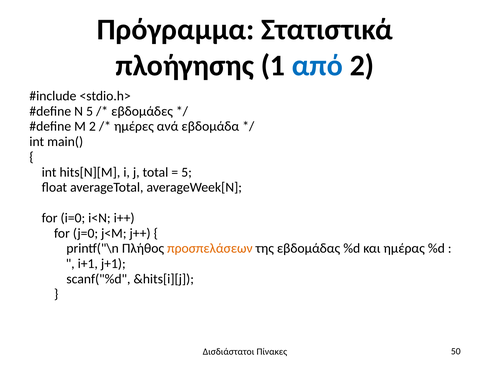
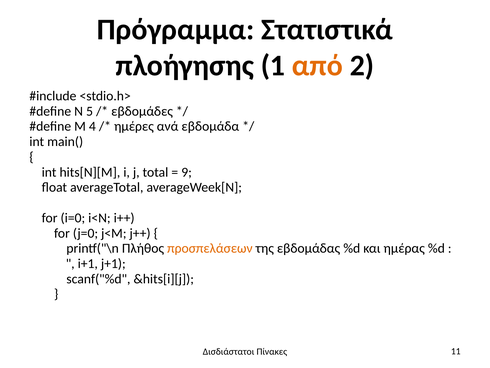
από colour: blue -> orange
M 2: 2 -> 4
5 at (187, 172): 5 -> 9
50: 50 -> 11
